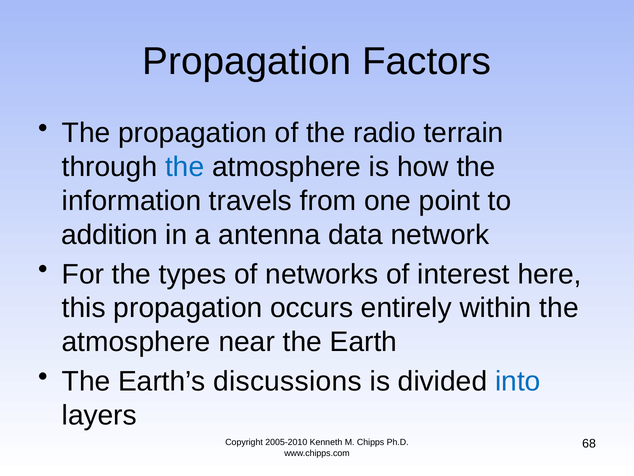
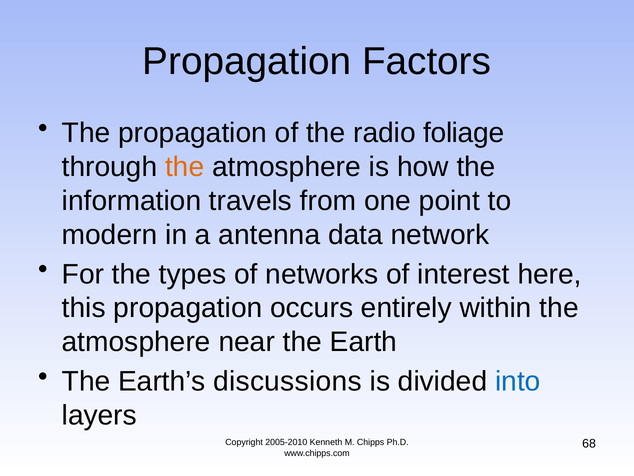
terrain: terrain -> foliage
the at (185, 167) colour: blue -> orange
addition: addition -> modern
